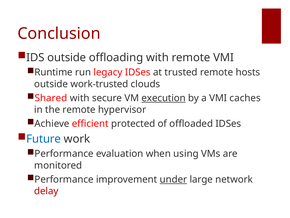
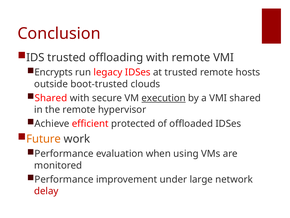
IDS outside: outside -> trusted
Runtime: Runtime -> Encrypts
work-trusted: work-trusted -> boot-trusted
VMI caches: caches -> shared
Future colour: blue -> orange
under underline: present -> none
